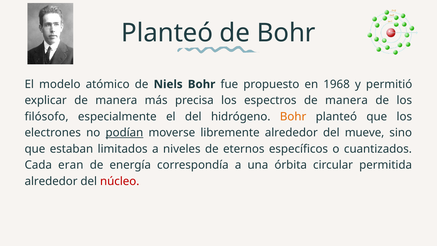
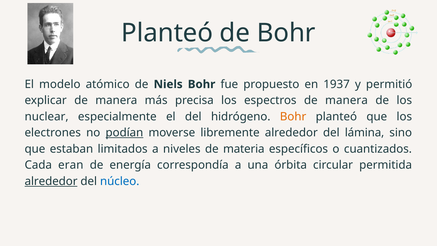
1968: 1968 -> 1937
filósofo: filósofo -> nuclear
mueve: mueve -> lámina
eternos: eternos -> materia
alrededor at (51, 181) underline: none -> present
núcleo colour: red -> blue
